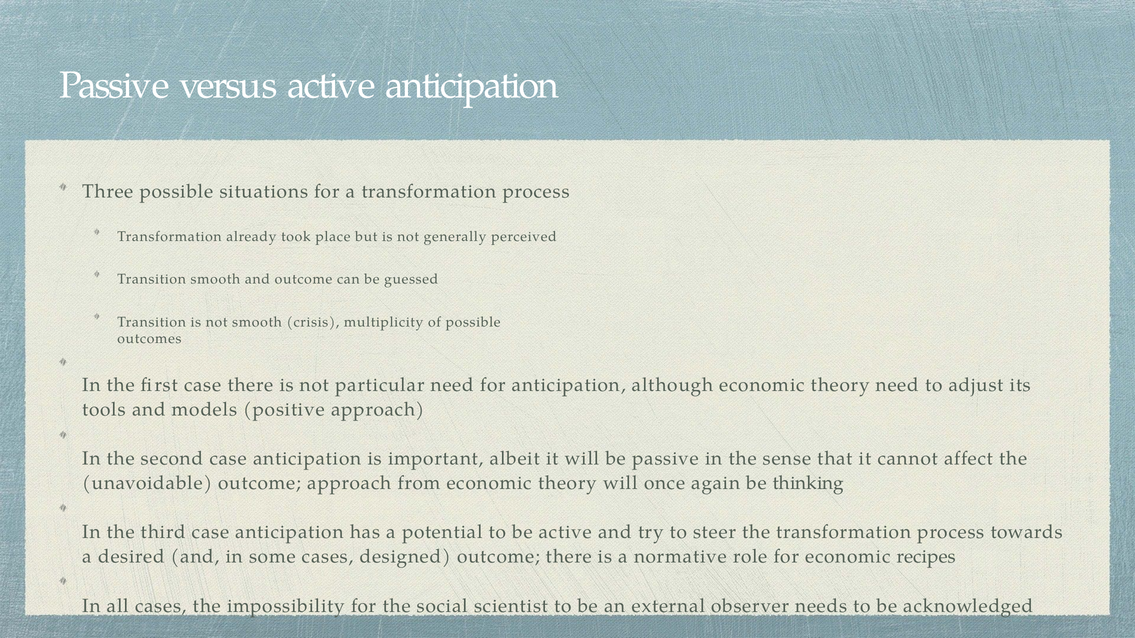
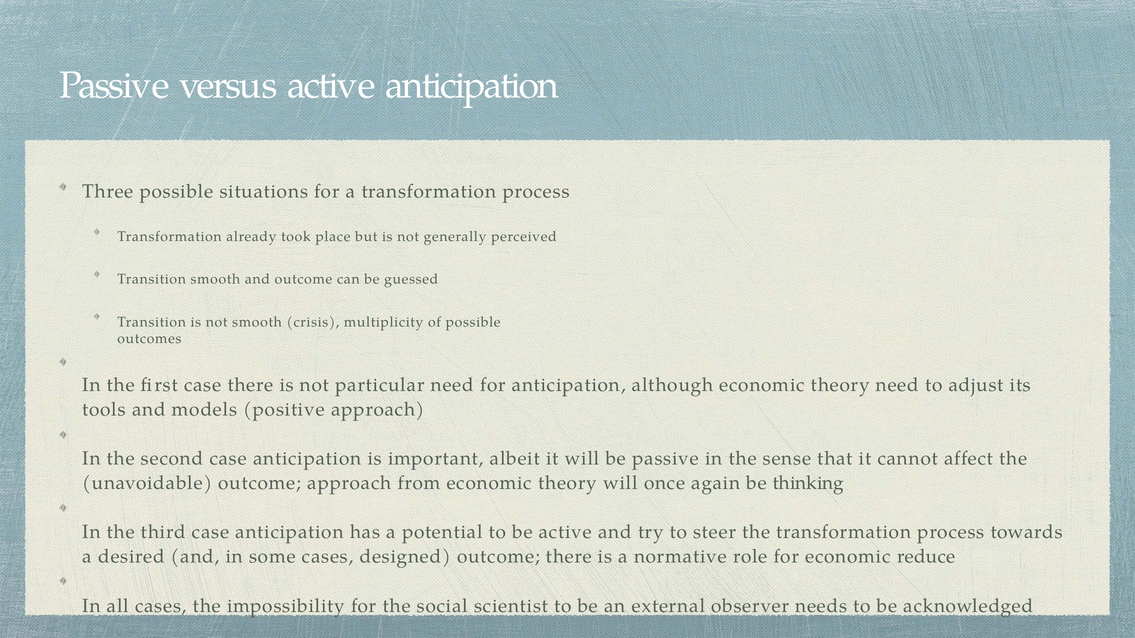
recipes: recipes -> reduce
